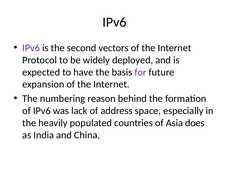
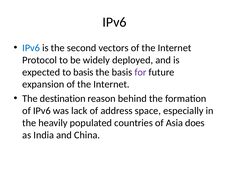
IPv6 at (31, 48) colour: purple -> blue
to have: have -> basis
numbering: numbering -> destination
